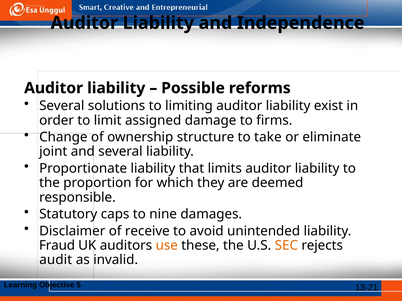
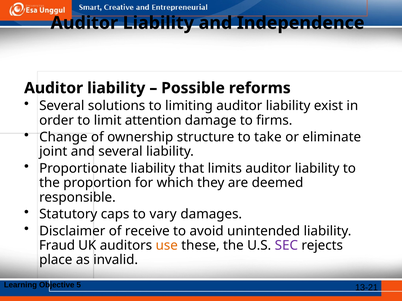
assigned: assigned -> attention
nine: nine -> vary
SEC colour: orange -> purple
audit: audit -> place
